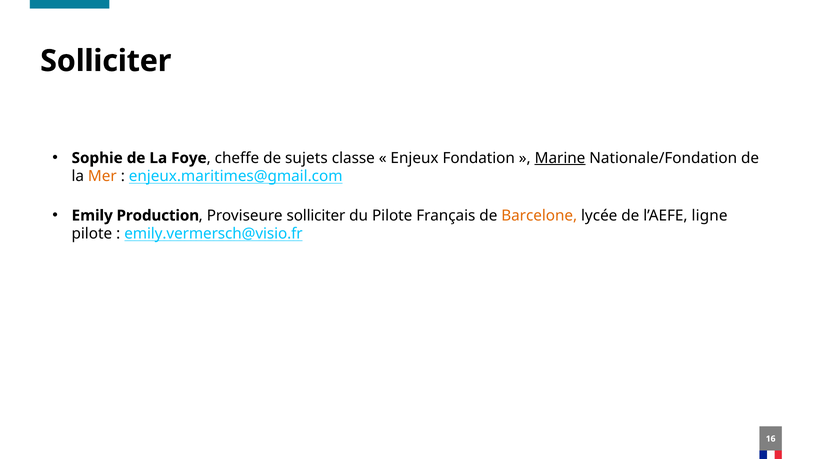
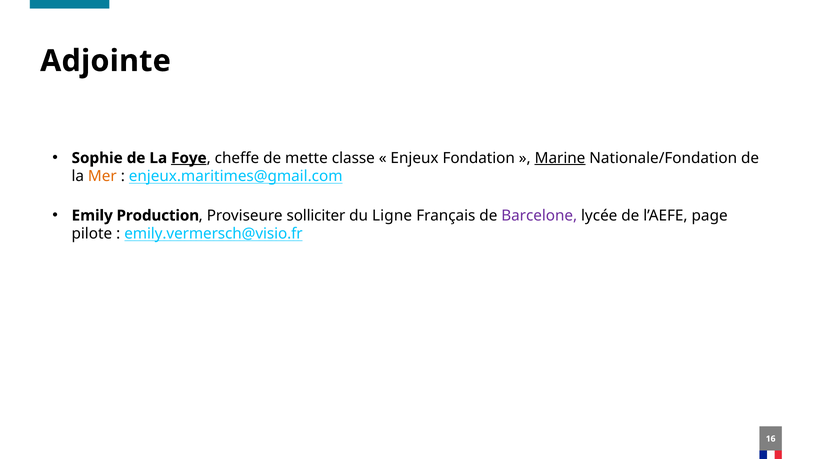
Solliciter at (106, 61): Solliciter -> Adjointe
Foye underline: none -> present
sujets: sujets -> mette
du Pilote: Pilote -> Ligne
Barcelone colour: orange -> purple
ligne: ligne -> page
